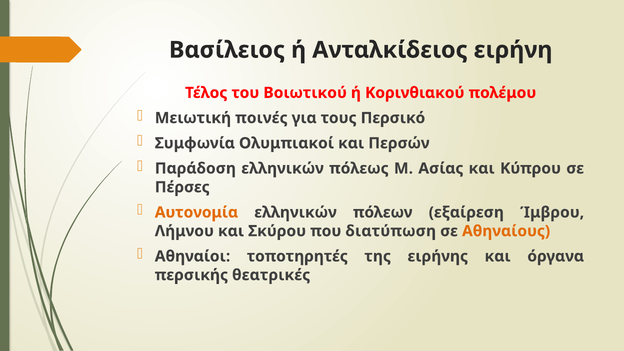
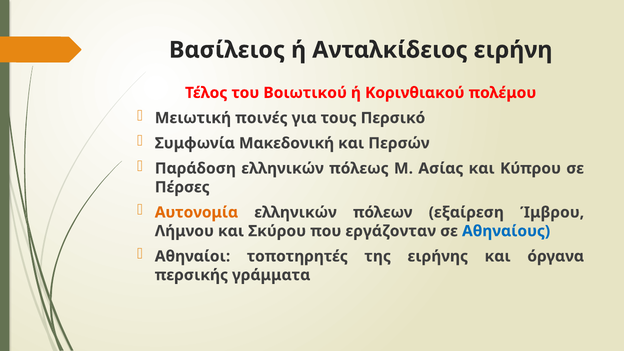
Ολυμπιακοί: Ολυμπιακοί -> Μακεδονική
διατύπωση: διατύπωση -> εργάζονταν
Αθηναίους colour: orange -> blue
θεατρικές: θεατρικές -> γράμματα
